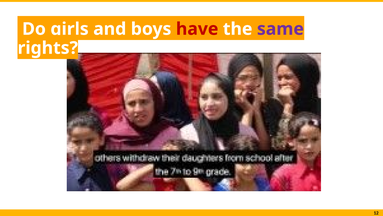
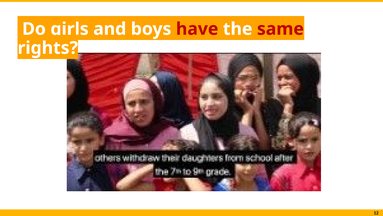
same colour: purple -> red
